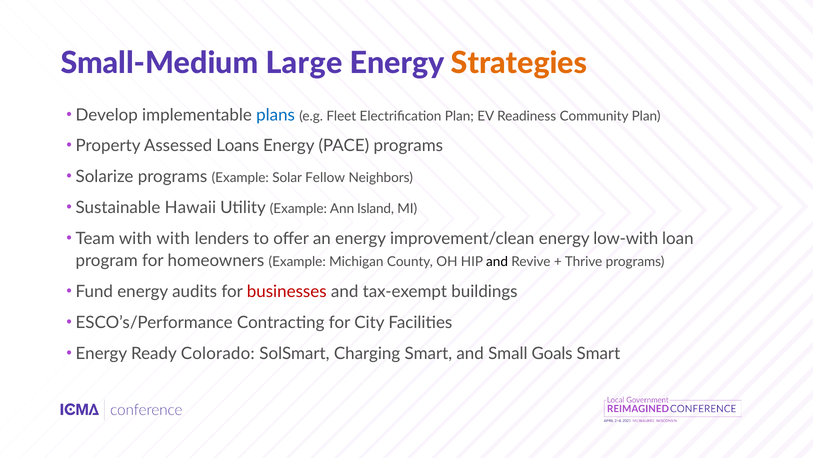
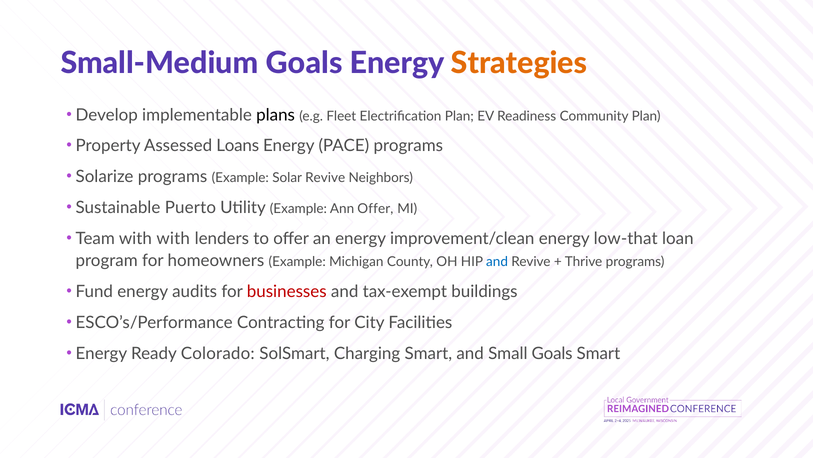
Small-Medium Large: Large -> Goals
plans colour: blue -> black
Solar Fellow: Fellow -> Revive
Hawaii: Hawaii -> Puerto
Ann Island: Island -> Offer
low-with: low-with -> low-that
and at (497, 262) colour: black -> blue
